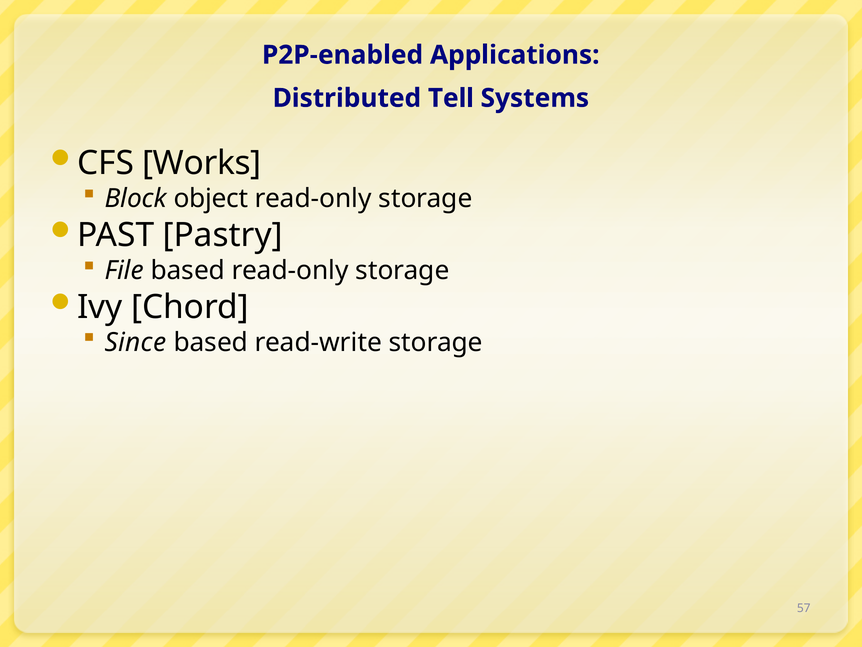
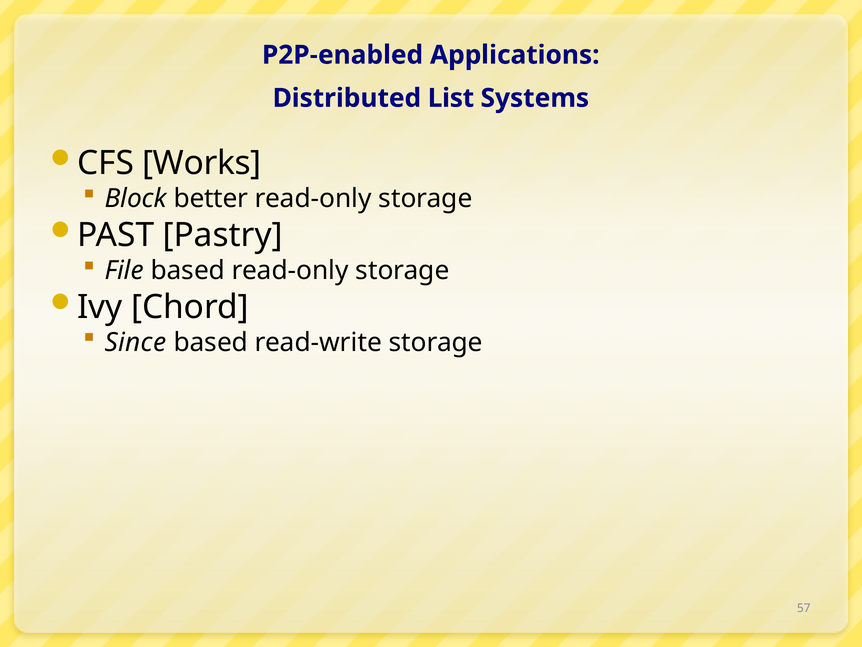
Tell: Tell -> List
object: object -> better
